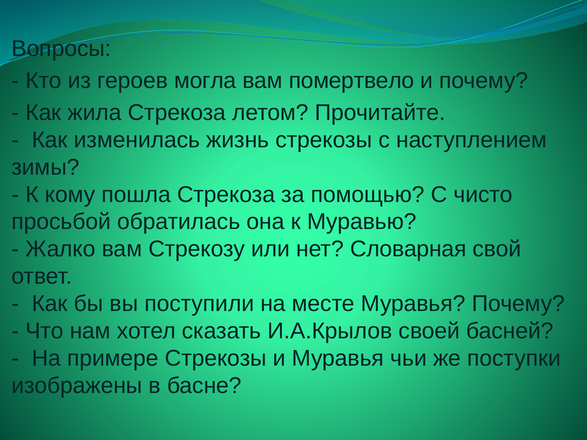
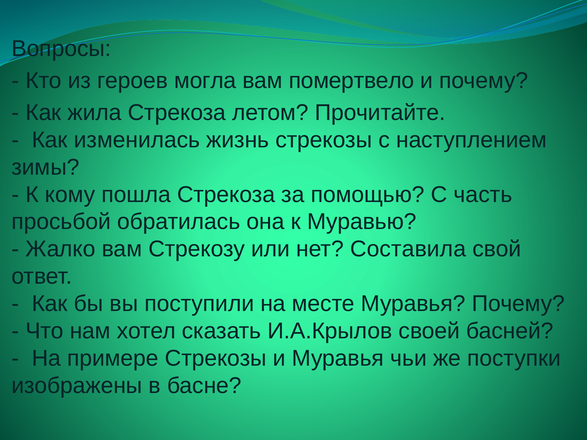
чисто: чисто -> часть
Словарная: Словарная -> Составила
